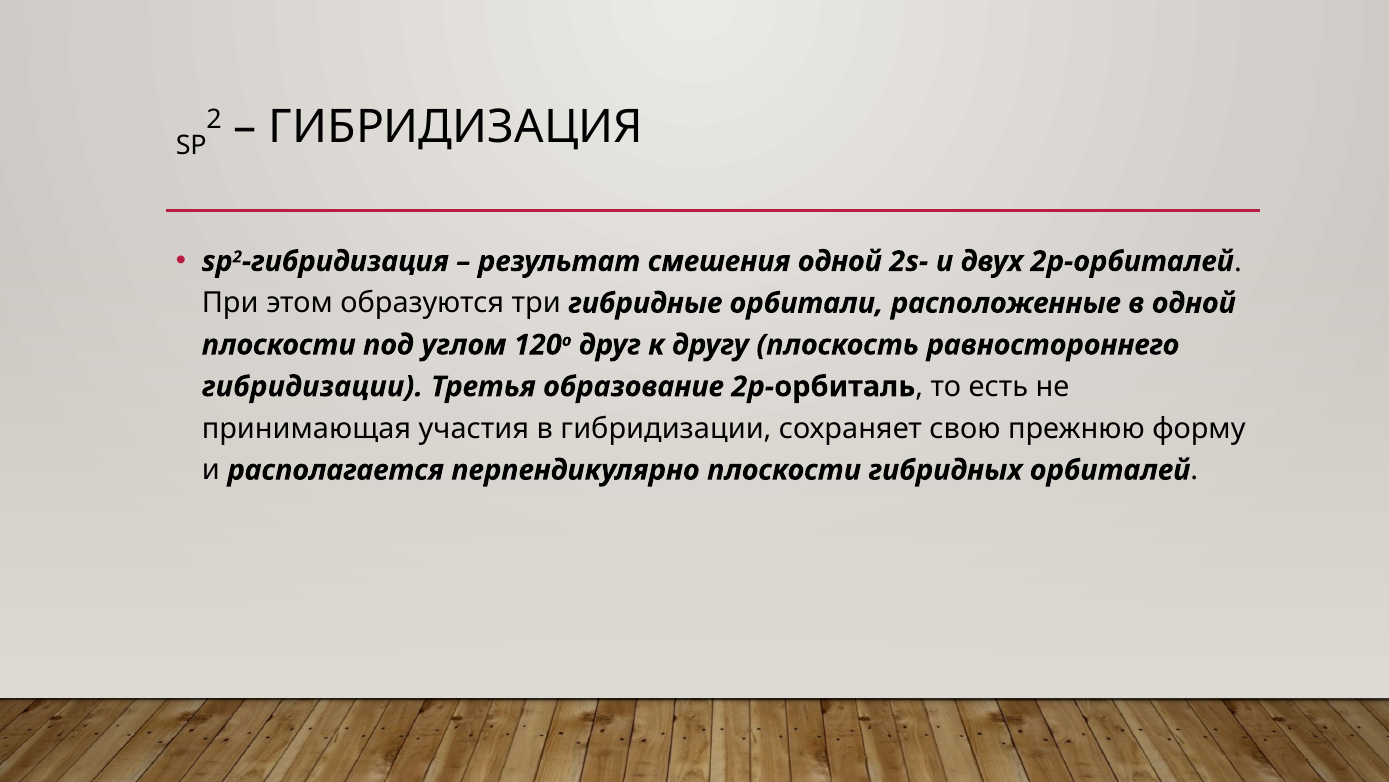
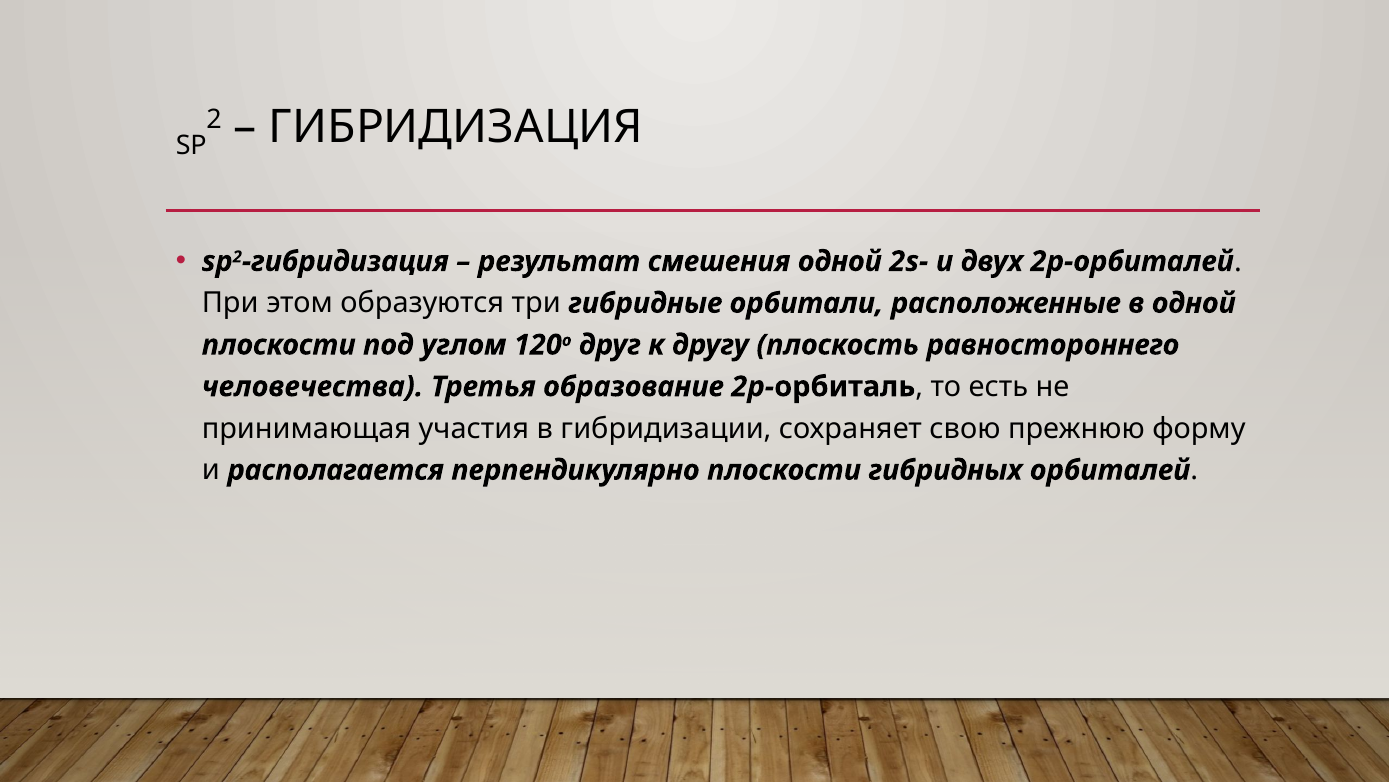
гибридизации at (312, 386): гибридизации -> человечества
